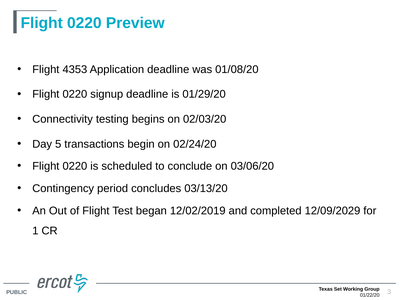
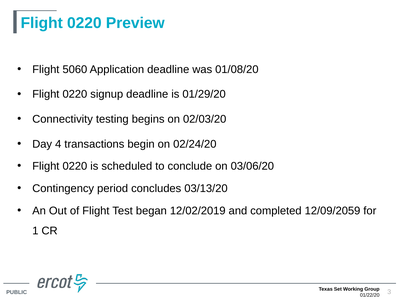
4353: 4353 -> 5060
5: 5 -> 4
12/09/2029: 12/09/2029 -> 12/09/2059
